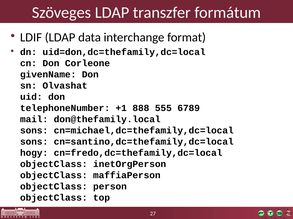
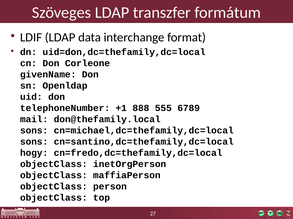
Olvashat: Olvashat -> Openldap
